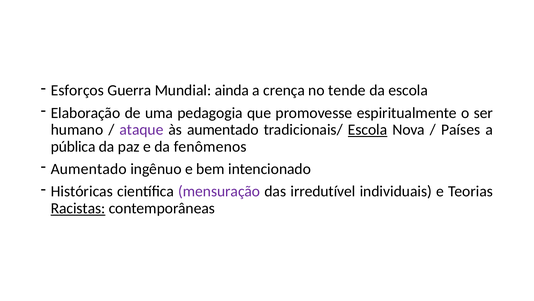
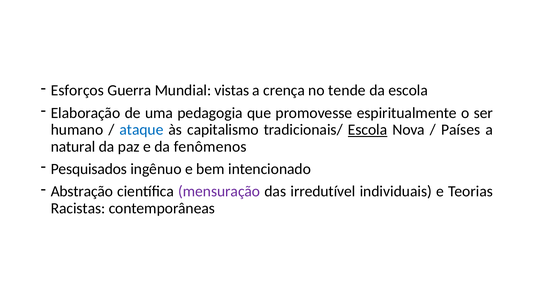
ainda: ainda -> vistas
ataque colour: purple -> blue
às aumentado: aumentado -> capitalismo
pública: pública -> natural
Aumentado at (89, 169): Aumentado -> Pesquisados
Históricas: Históricas -> Abstração
Racistas underline: present -> none
